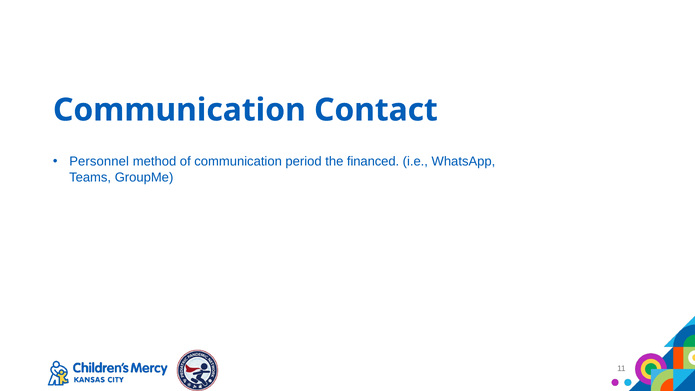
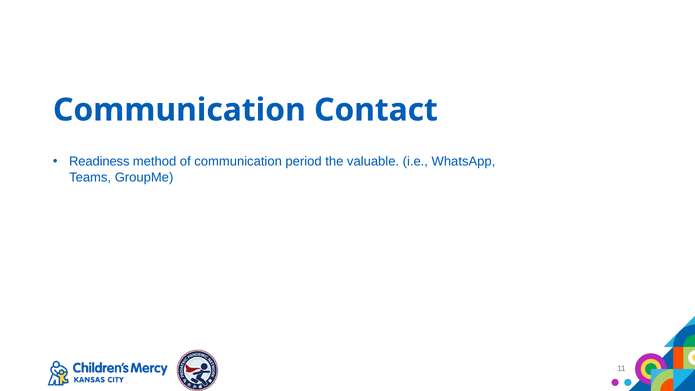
Personnel: Personnel -> Readiness
financed: financed -> valuable
